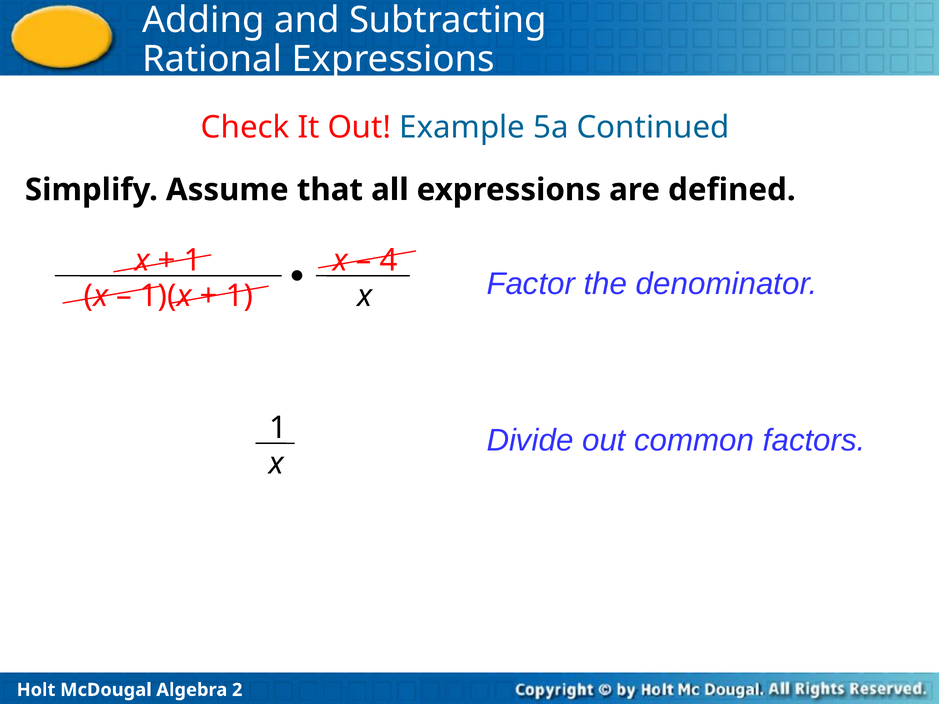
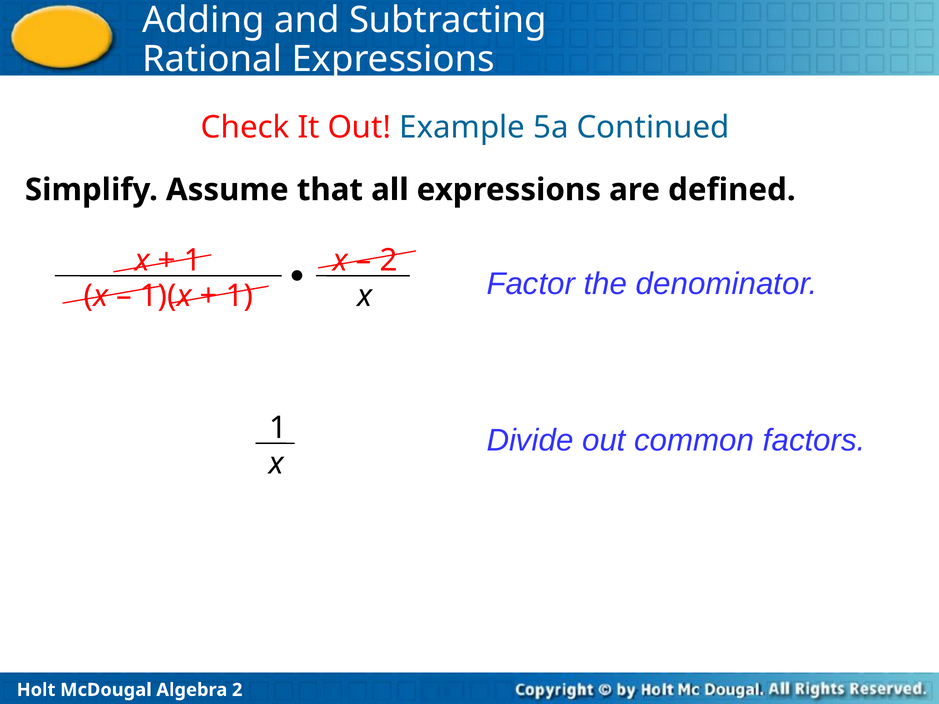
4 at (388, 260): 4 -> 2
